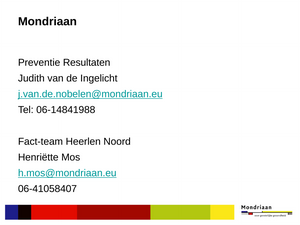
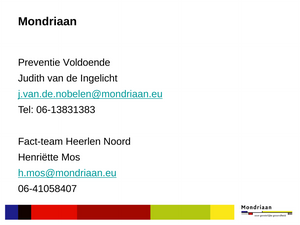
Resultaten: Resultaten -> Voldoende
06-14841988: 06-14841988 -> 06-13831383
